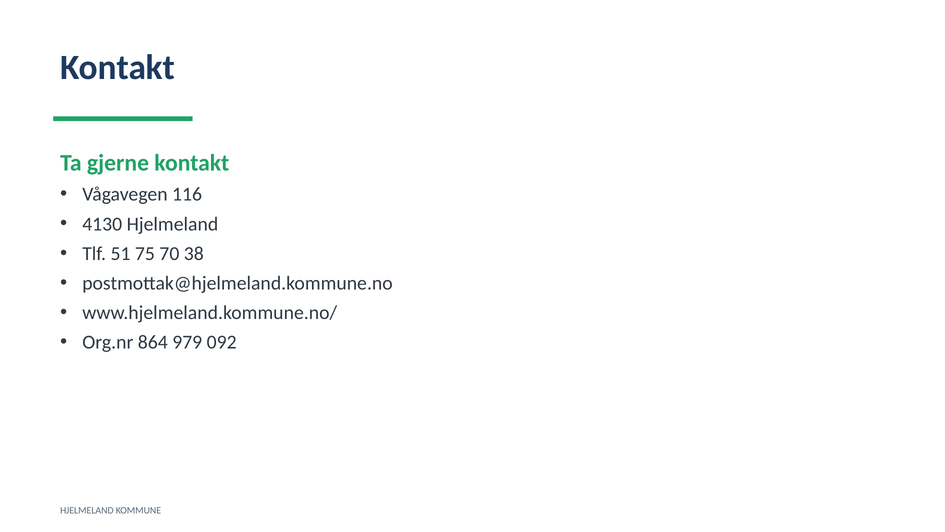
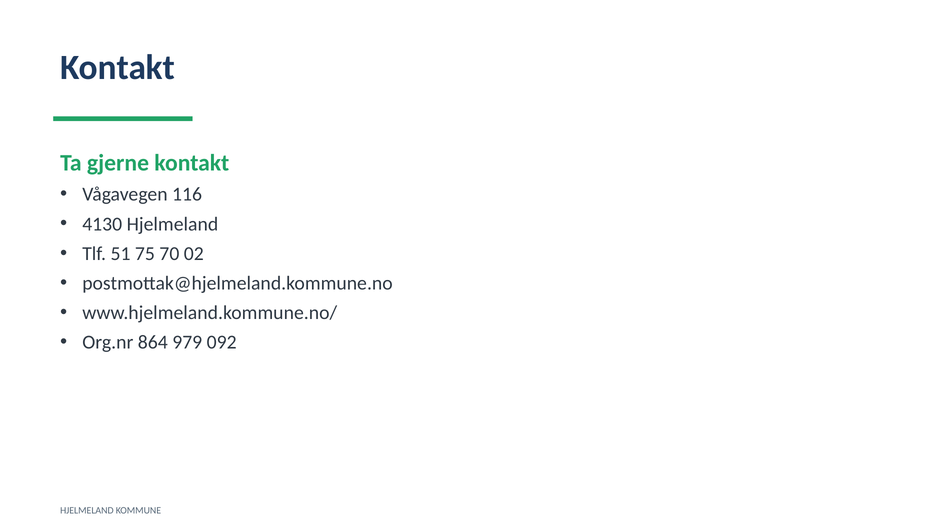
38: 38 -> 02
